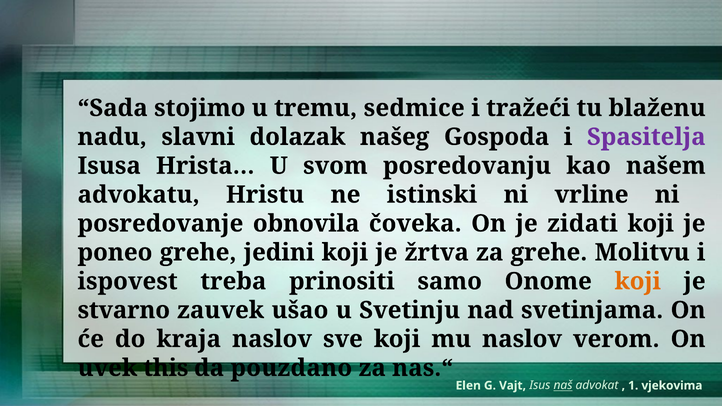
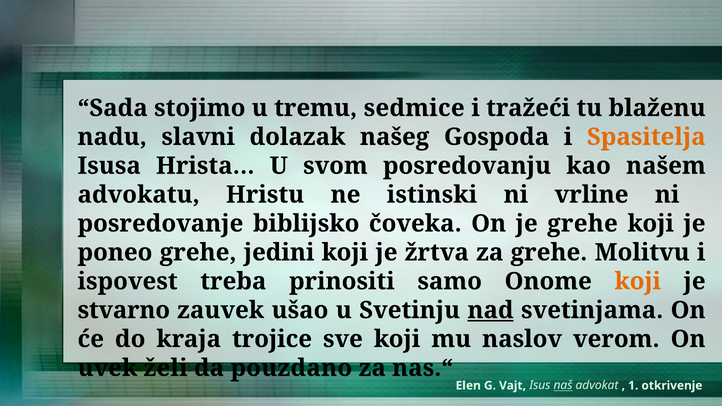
Spasitelja colour: purple -> orange
obnovila: obnovila -> biblijsko
je zidati: zidati -> grehe
nad underline: none -> present
kraja naslov: naslov -> trojice
this: this -> želi
vjekovima: vjekovima -> otkrivenje
